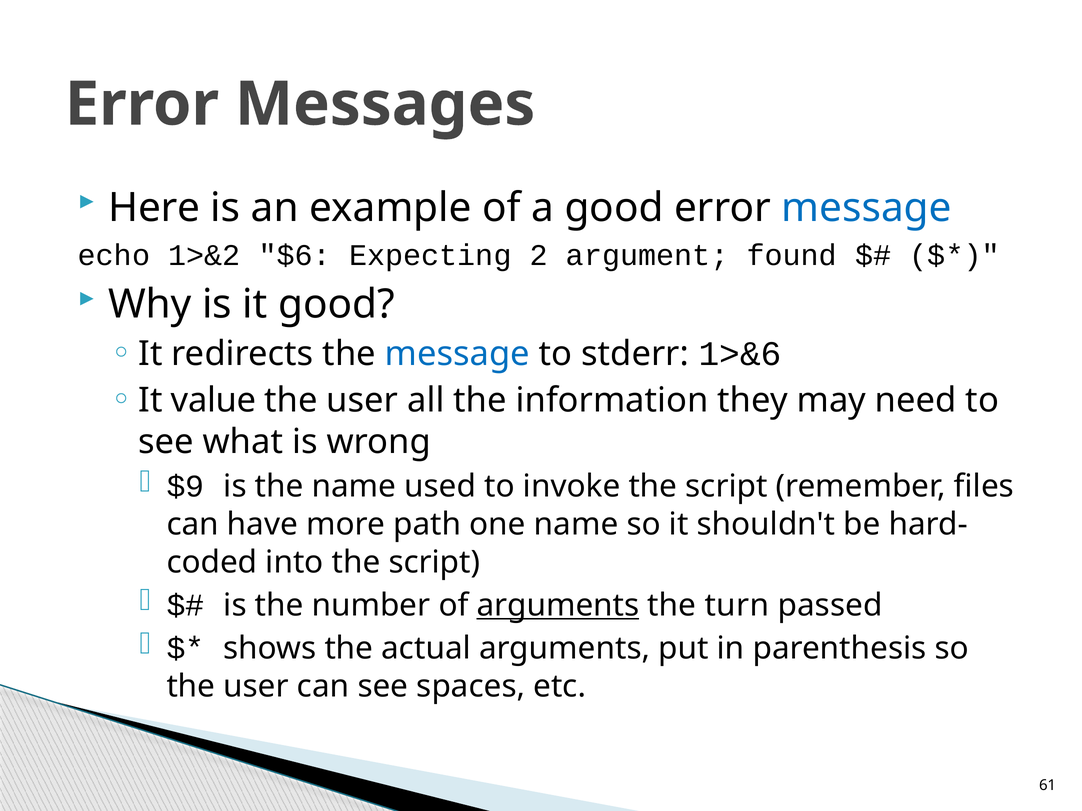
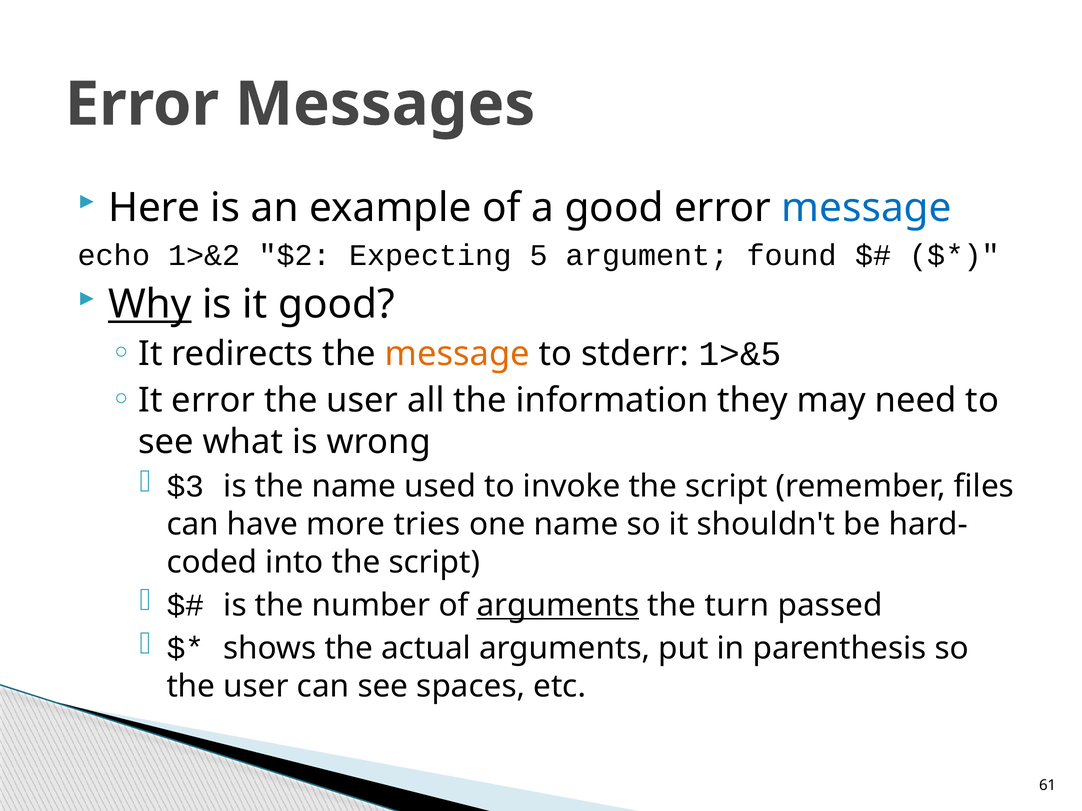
$6: $6 -> $2
2: 2 -> 5
Why underline: none -> present
message at (457, 354) colour: blue -> orange
1>&6: 1>&6 -> 1>&5
It value: value -> error
$9: $9 -> $3
path: path -> tries
